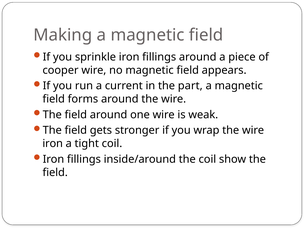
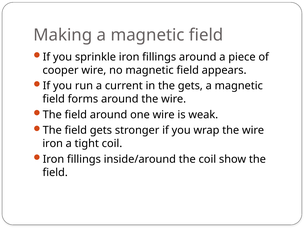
the part: part -> gets
